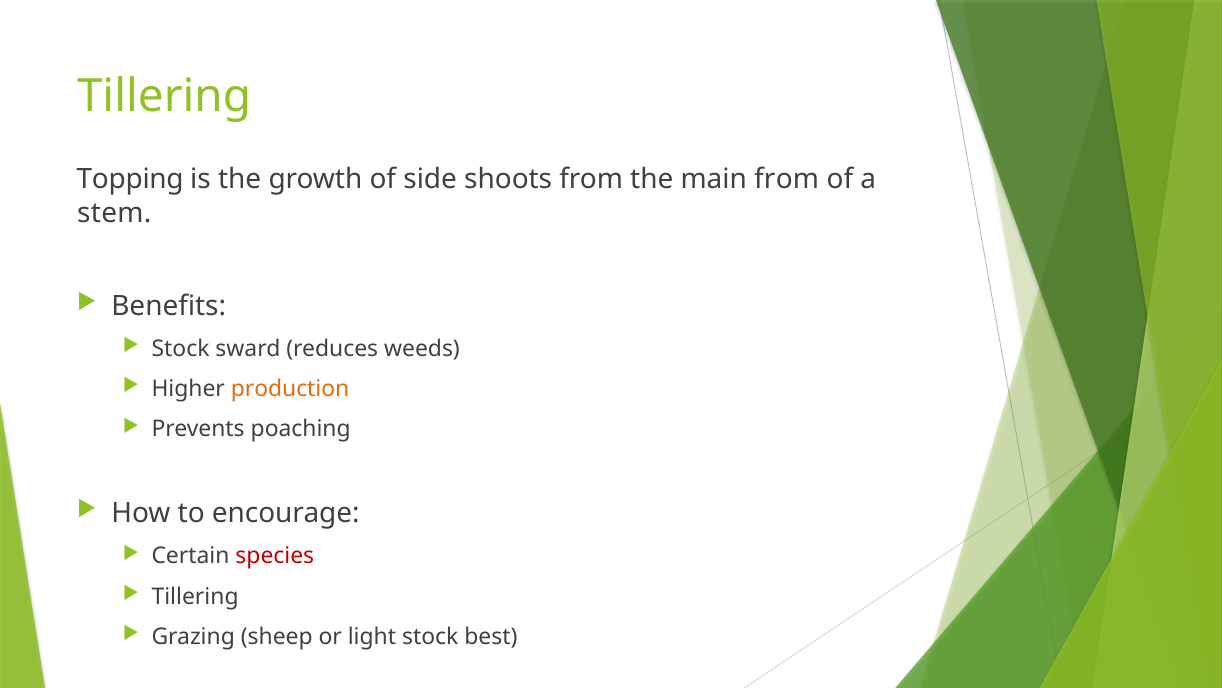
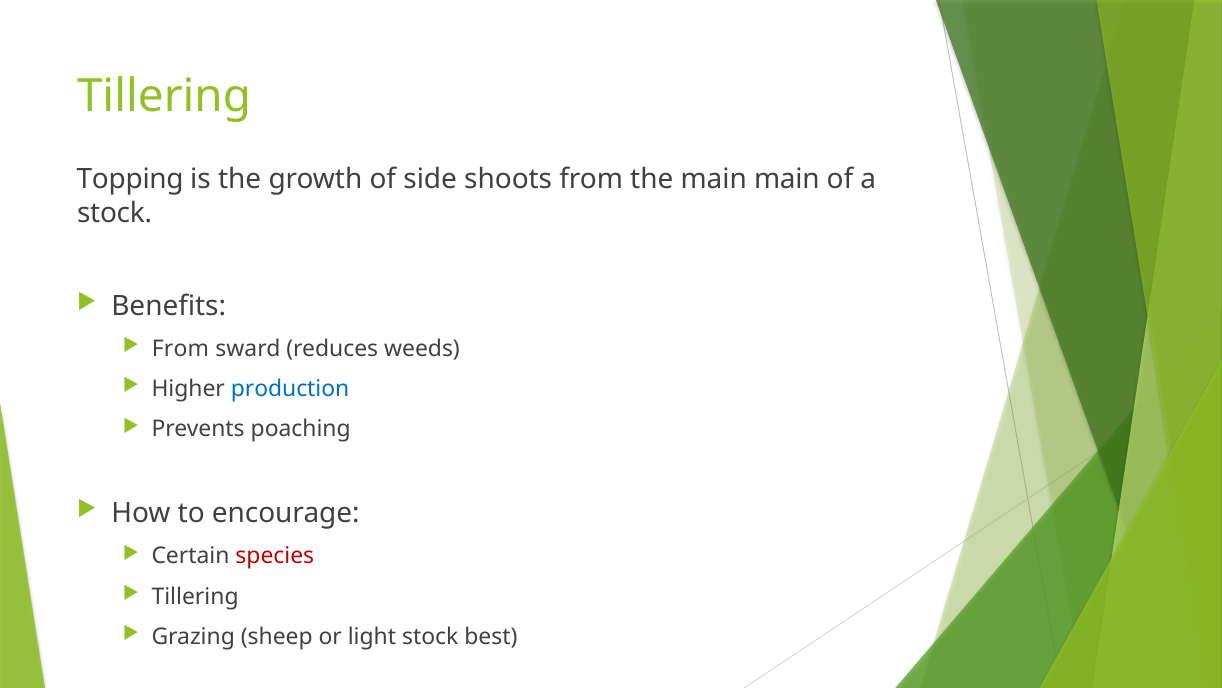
main from: from -> main
stem at (114, 213): stem -> stock
Stock at (181, 349): Stock -> From
production colour: orange -> blue
